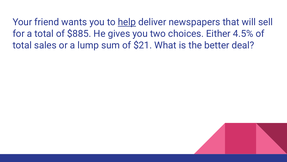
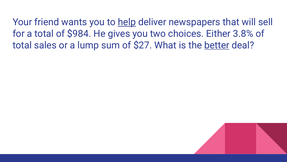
$885: $885 -> $984
4.5%: 4.5% -> 3.8%
$21: $21 -> $27
better underline: none -> present
